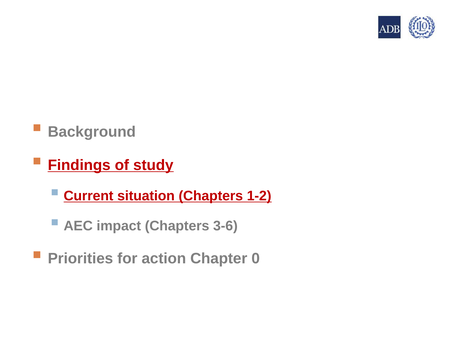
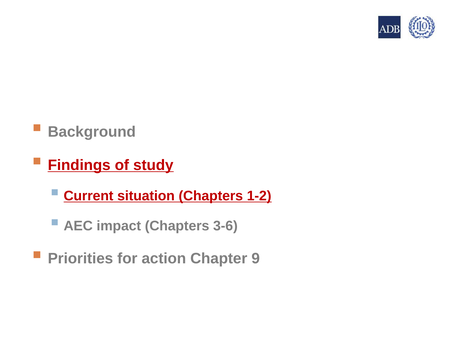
0: 0 -> 9
